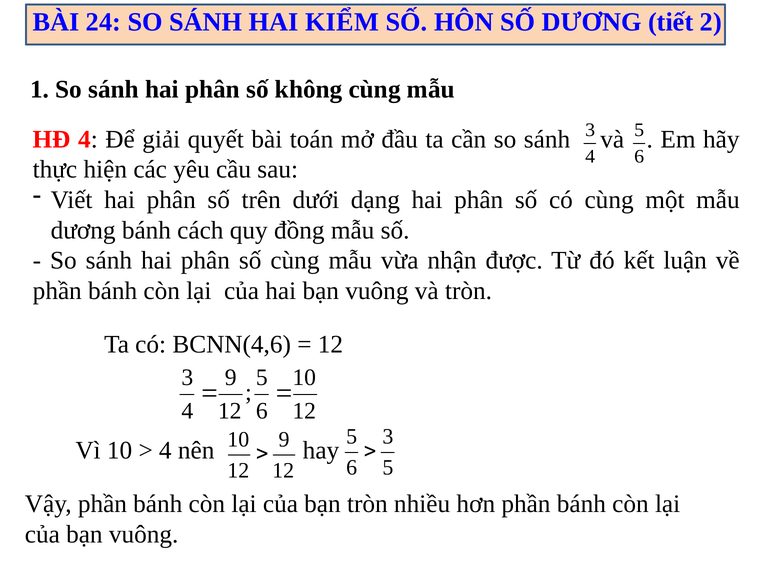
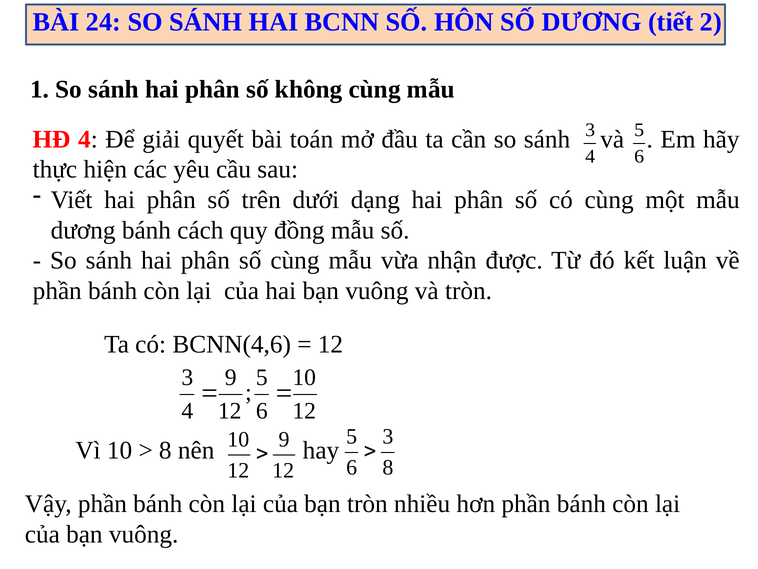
KIỂM: KIỂM -> BCNN
4 at (165, 450): 4 -> 8
5 at (388, 467): 5 -> 8
